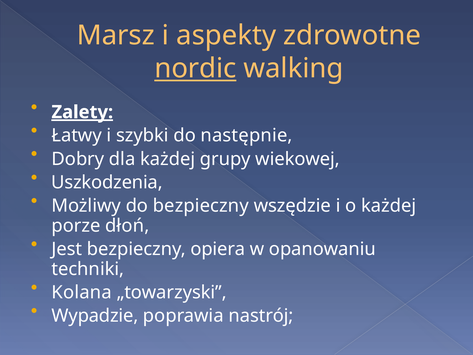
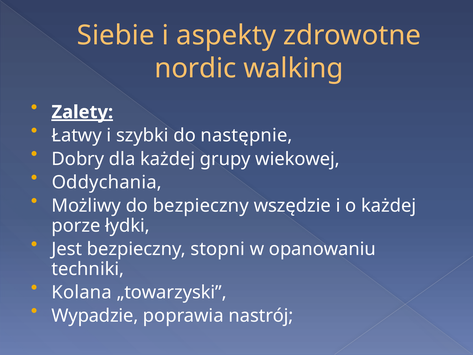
Marsz: Marsz -> Siebie
nordic underline: present -> none
Uszkodzenia: Uszkodzenia -> Oddychania
dłoń: dłoń -> łydki
opiera: opiera -> stopni
